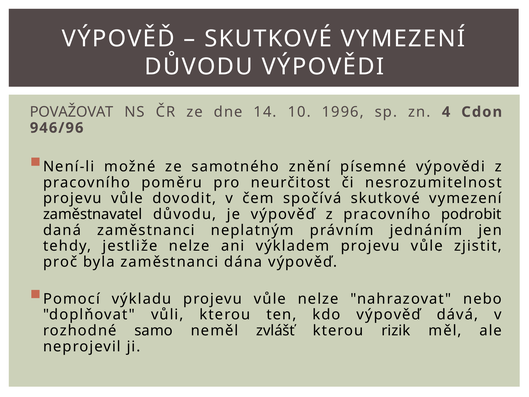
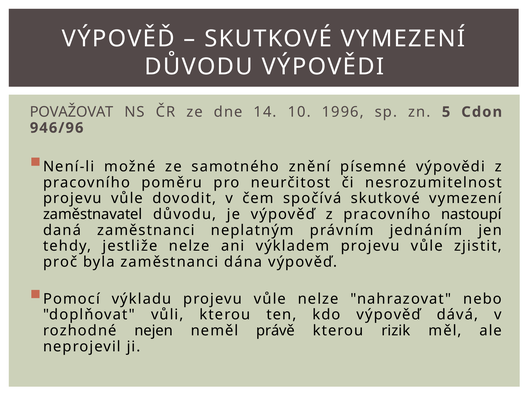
4: 4 -> 5
podrobit: podrobit -> nastoupí
samo: samo -> nejen
zvlášť: zvlášť -> právě
